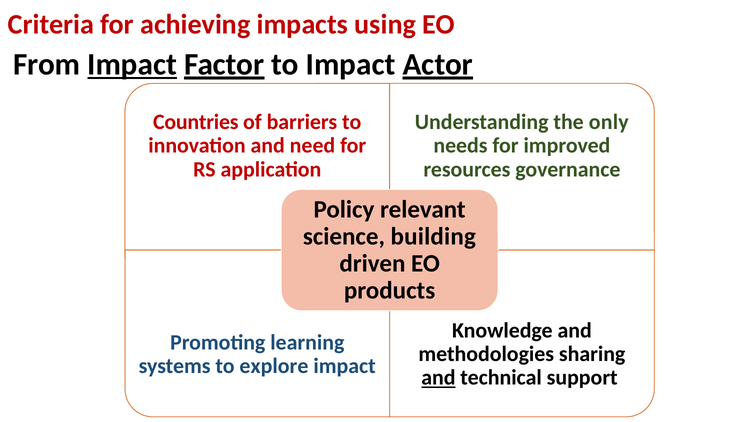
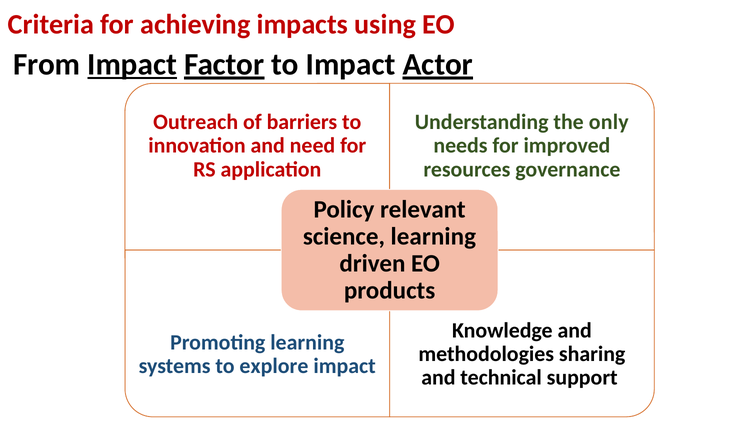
Countries: Countries -> Outreach
science building: building -> learning
and at (438, 378) underline: present -> none
